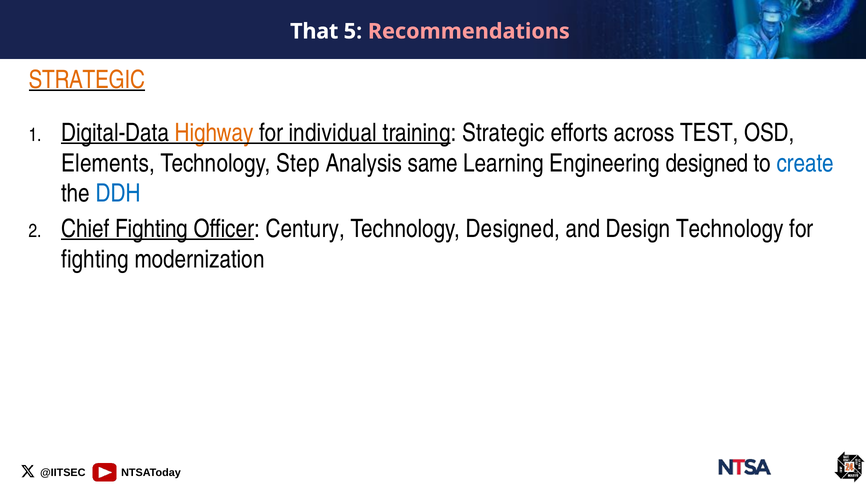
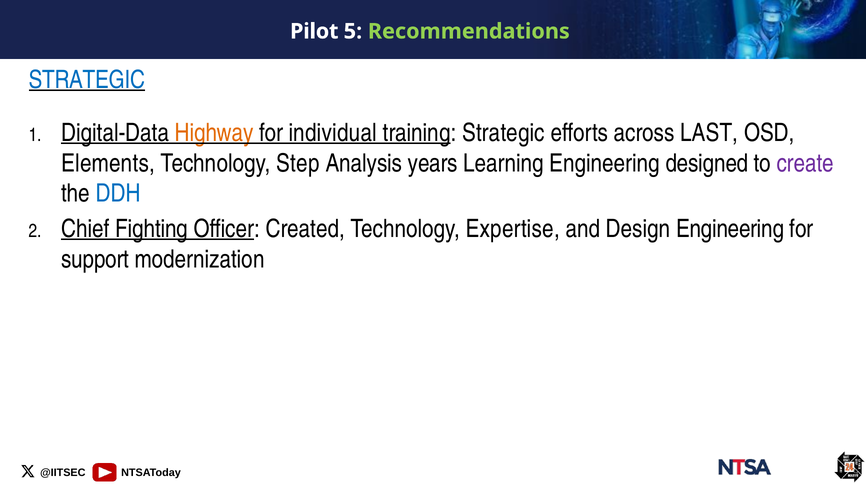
That: That -> Pilot
Recommendations colour: pink -> light green
STRATEGIC at (87, 80) colour: orange -> blue
TEST: TEST -> LAST
same: same -> years
create colour: blue -> purple
Century: Century -> Created
Technology Designed: Designed -> Expertise
Design Technology: Technology -> Engineering
fighting at (95, 259): fighting -> support
